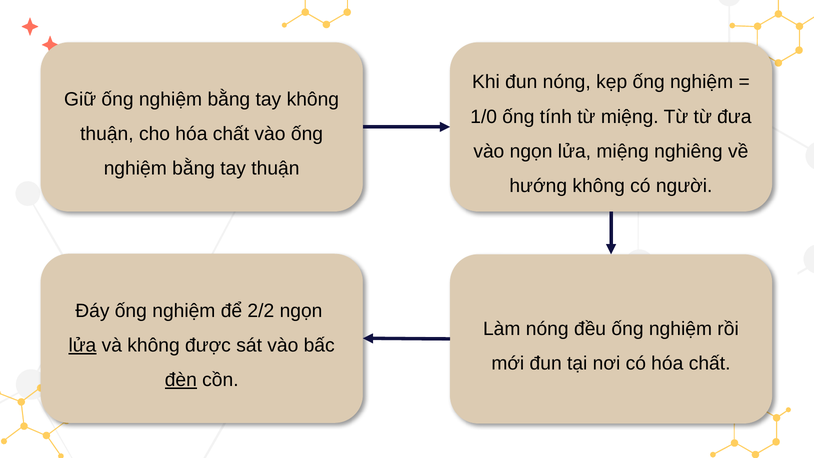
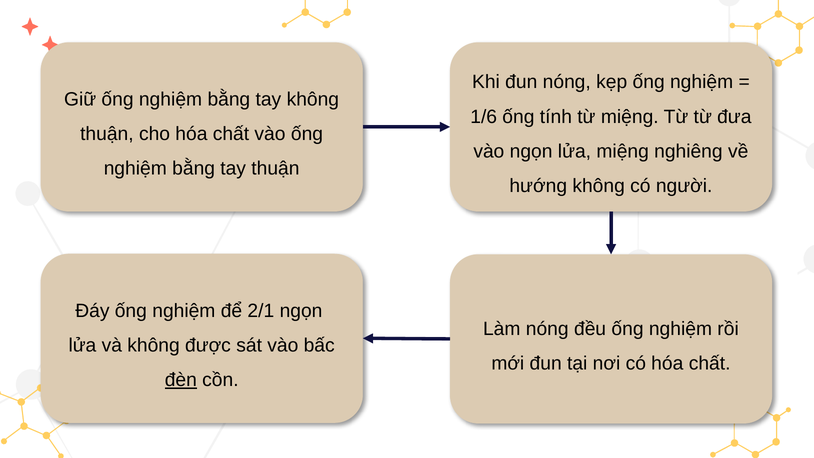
1/0: 1/0 -> 1/6
2/2: 2/2 -> 2/1
lửa at (82, 345) underline: present -> none
